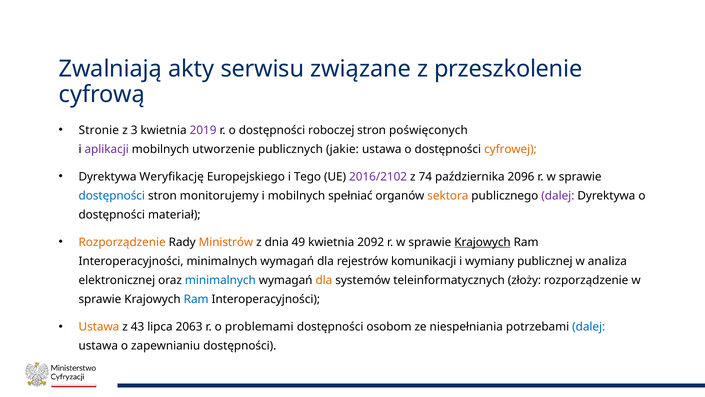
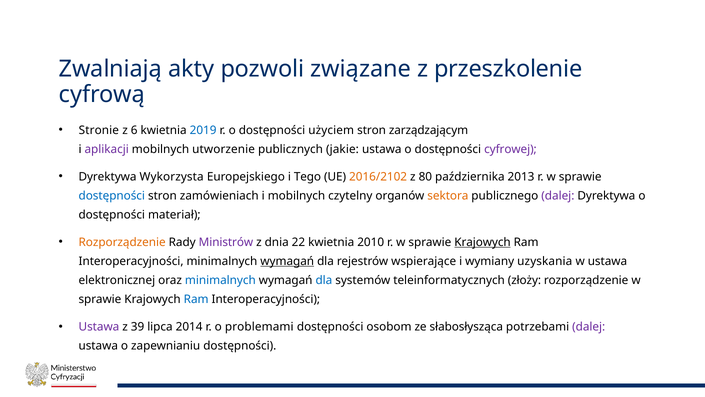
serwisu: serwisu -> pozwoli
3: 3 -> 6
2019 colour: purple -> blue
roboczej: roboczej -> użyciem
poświęconych: poświęconych -> zarządzającym
cyfrowej colour: orange -> purple
Weryfikację: Weryfikację -> Wykorzysta
2016/2102 colour: purple -> orange
74: 74 -> 80
2096: 2096 -> 2013
monitorujemy: monitorujemy -> zamówieniach
spełniać: spełniać -> czytelny
Ministrów colour: orange -> purple
49: 49 -> 22
2092: 2092 -> 2010
wymagań at (287, 261) underline: none -> present
komunikacji: komunikacji -> wspierające
publicznej: publicznej -> uzyskania
w analiza: analiza -> ustawa
dla at (324, 280) colour: orange -> blue
Ustawa at (99, 327) colour: orange -> purple
43: 43 -> 39
2063: 2063 -> 2014
niespełniania: niespełniania -> słabosłysząca
dalej at (589, 327) colour: blue -> purple
